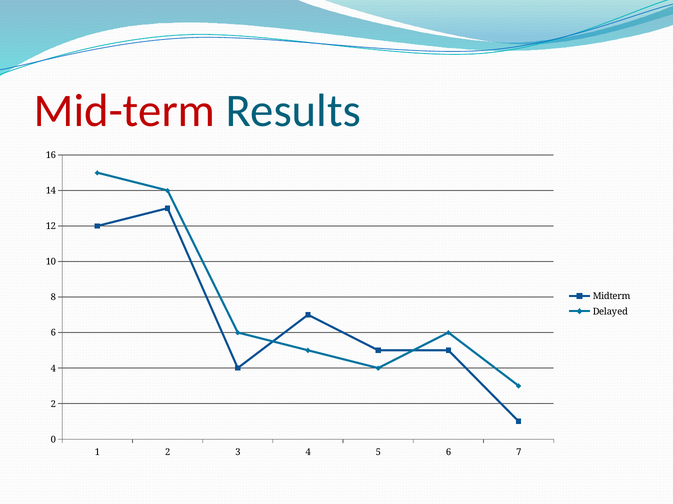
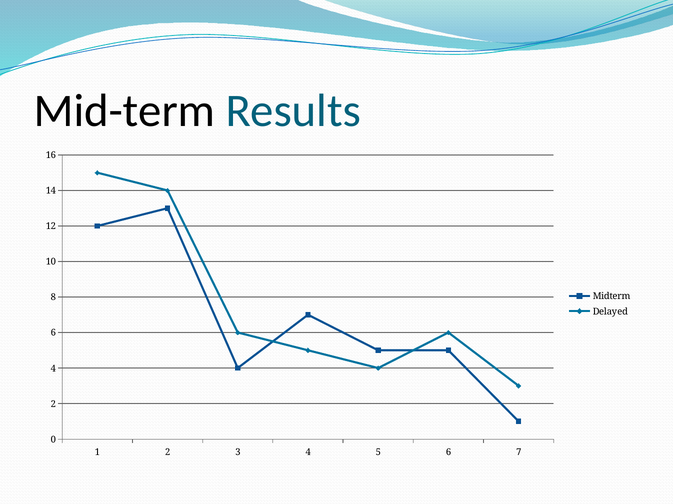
Mid-term colour: red -> black
